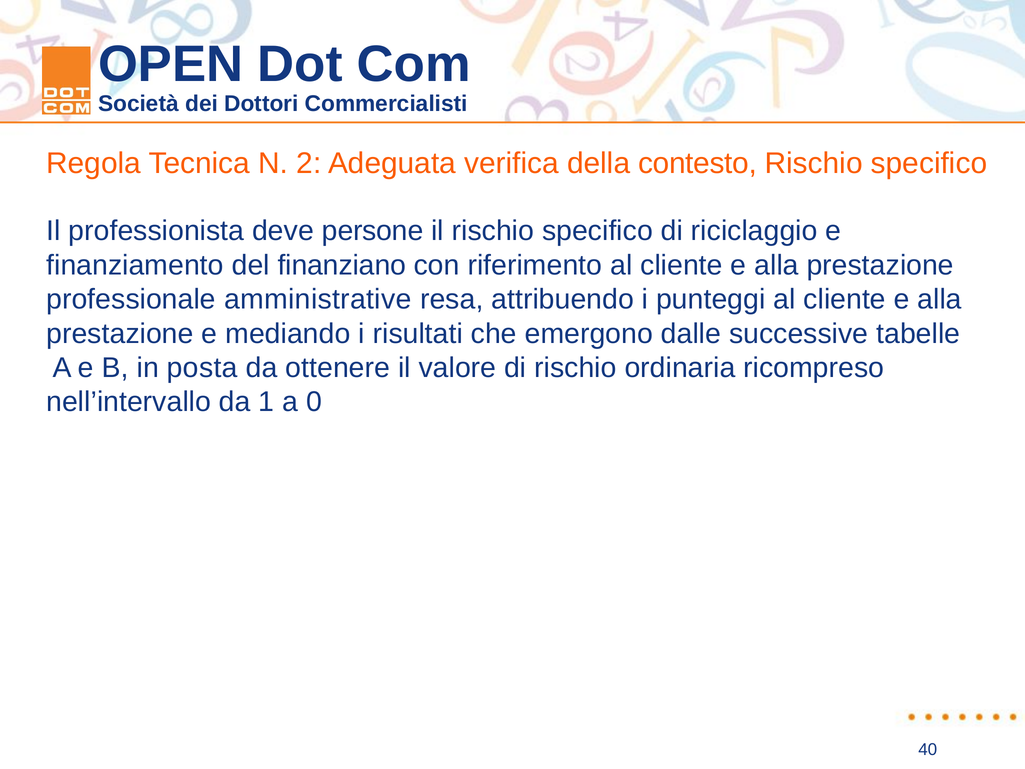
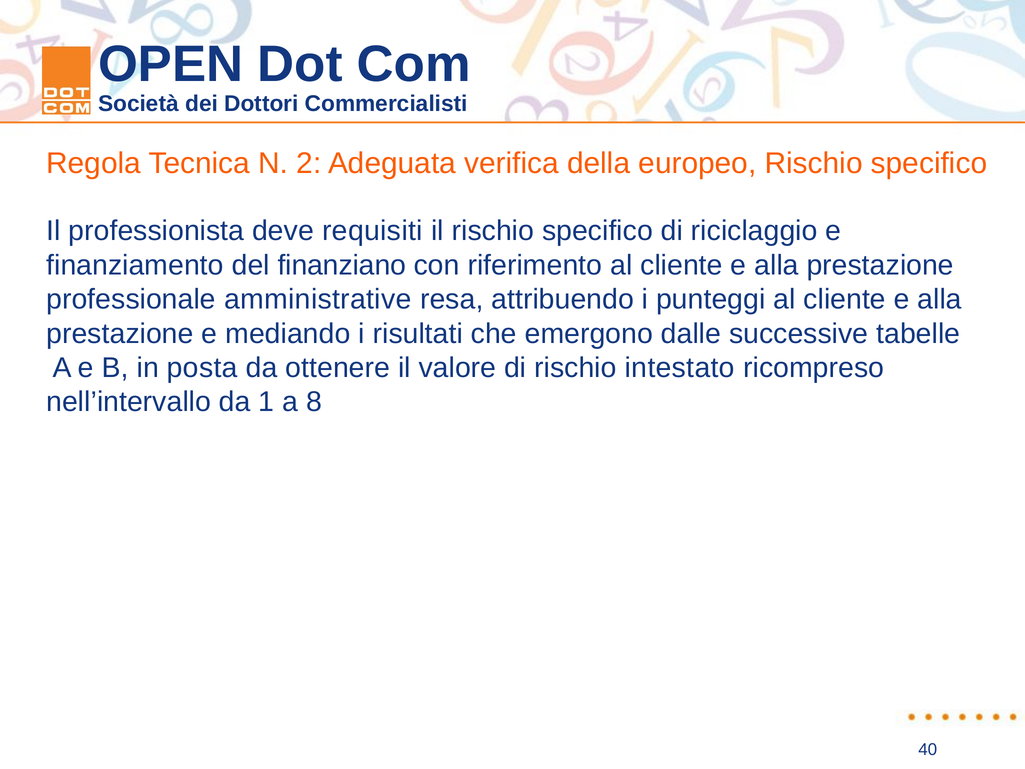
contesto: contesto -> europeo
persone: persone -> requisiti
ordinaria: ordinaria -> intestato
0: 0 -> 8
